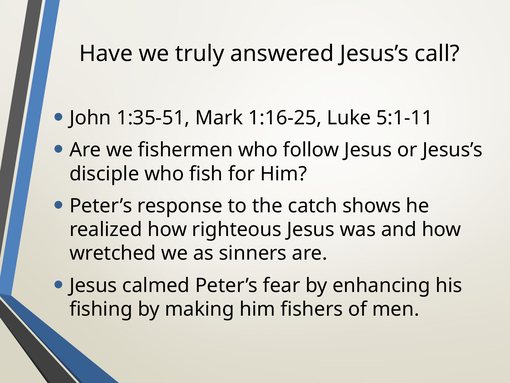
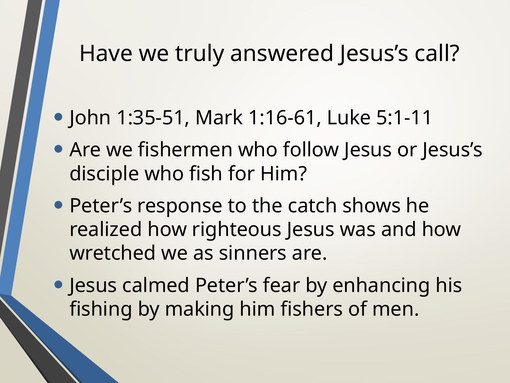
1:16-25: 1:16-25 -> 1:16-61
